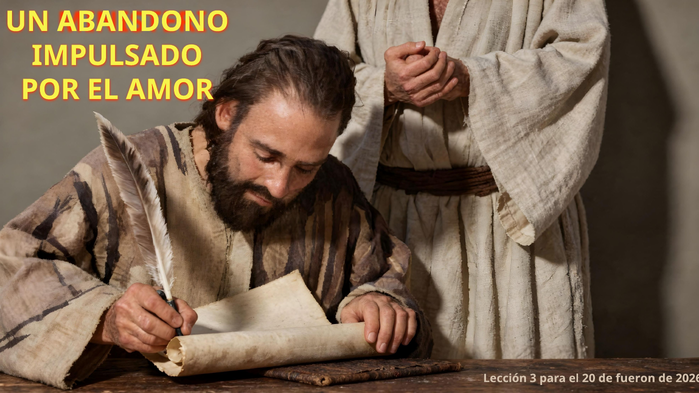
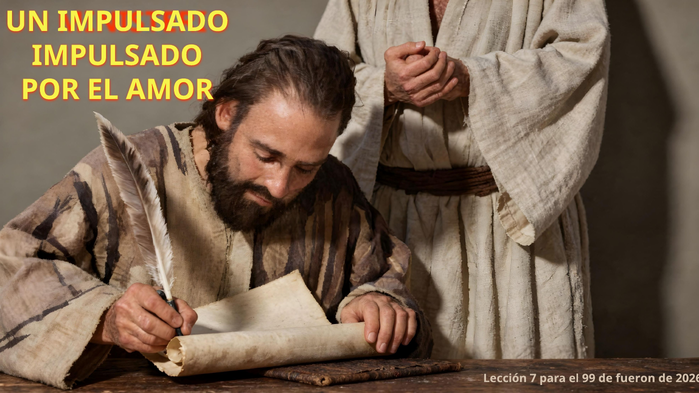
UN ABANDONO: ABANDONO -> IMPULSADO
3: 3 -> 7
20: 20 -> 99
